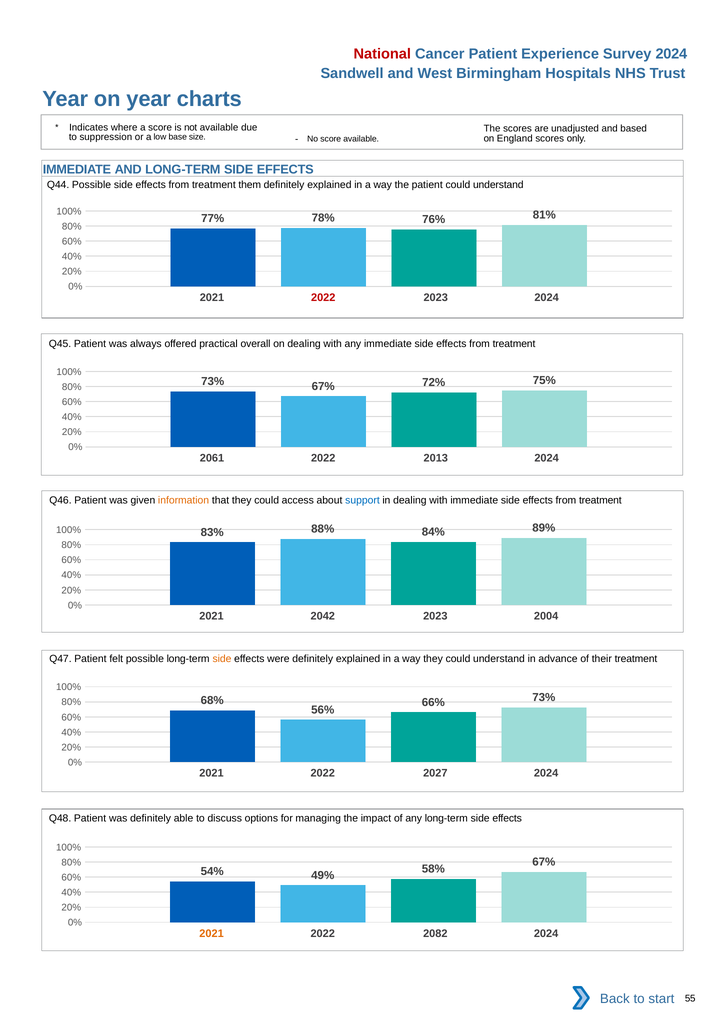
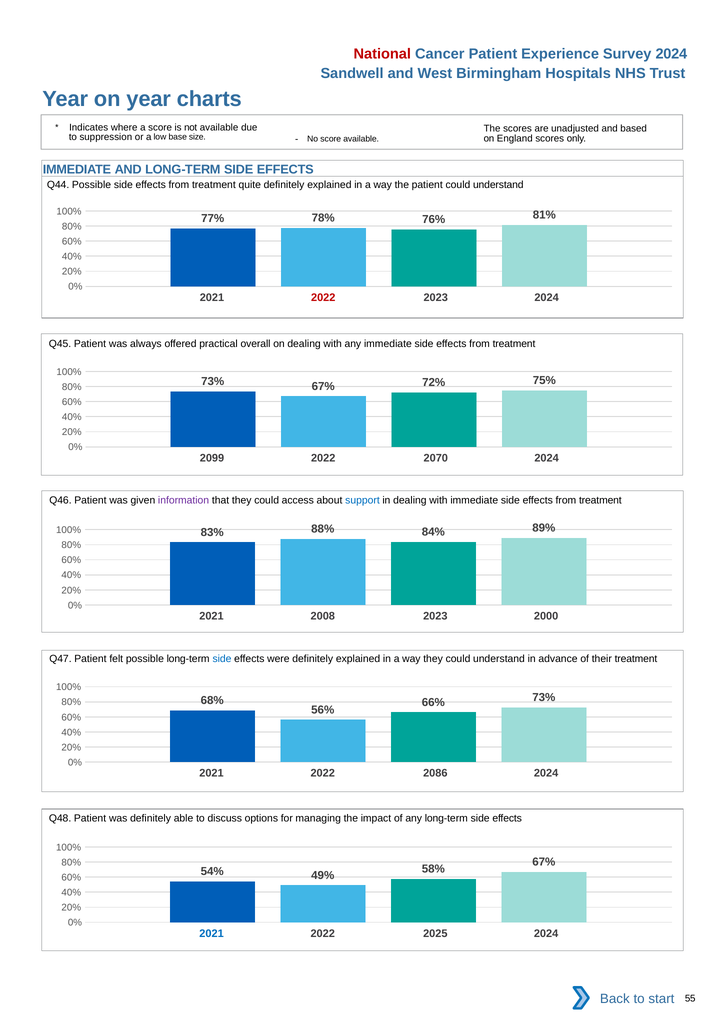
them: them -> quite
2061: 2061 -> 2099
2013: 2013 -> 2070
information colour: orange -> purple
2042: 2042 -> 2008
2004: 2004 -> 2000
side at (222, 659) colour: orange -> blue
2027: 2027 -> 2086
2021 at (212, 934) colour: orange -> blue
2082: 2082 -> 2025
